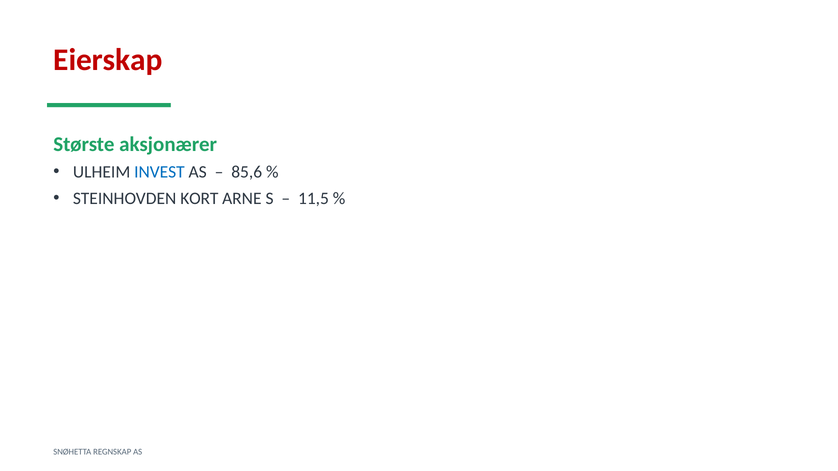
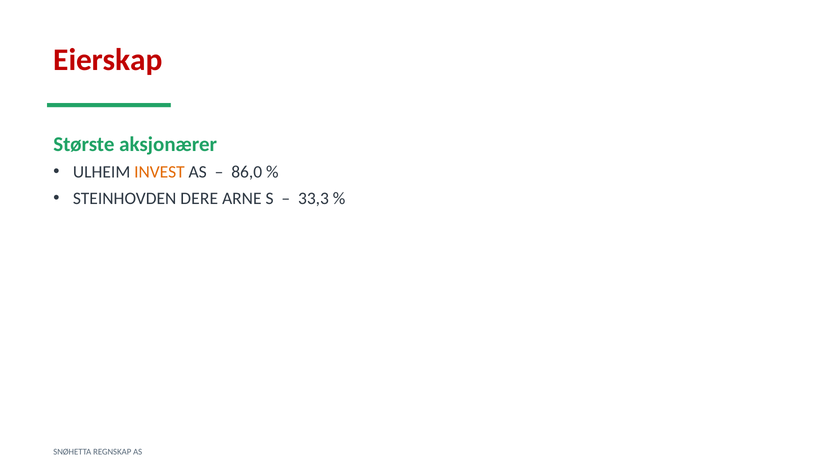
INVEST colour: blue -> orange
85,6: 85,6 -> 86,0
KORT: KORT -> DERE
11,5: 11,5 -> 33,3
